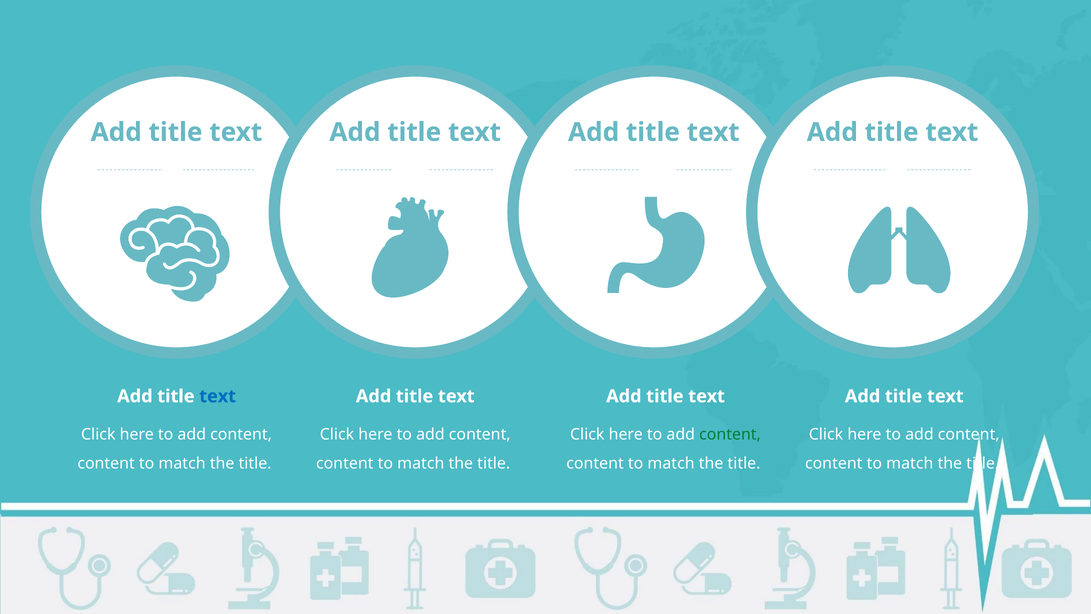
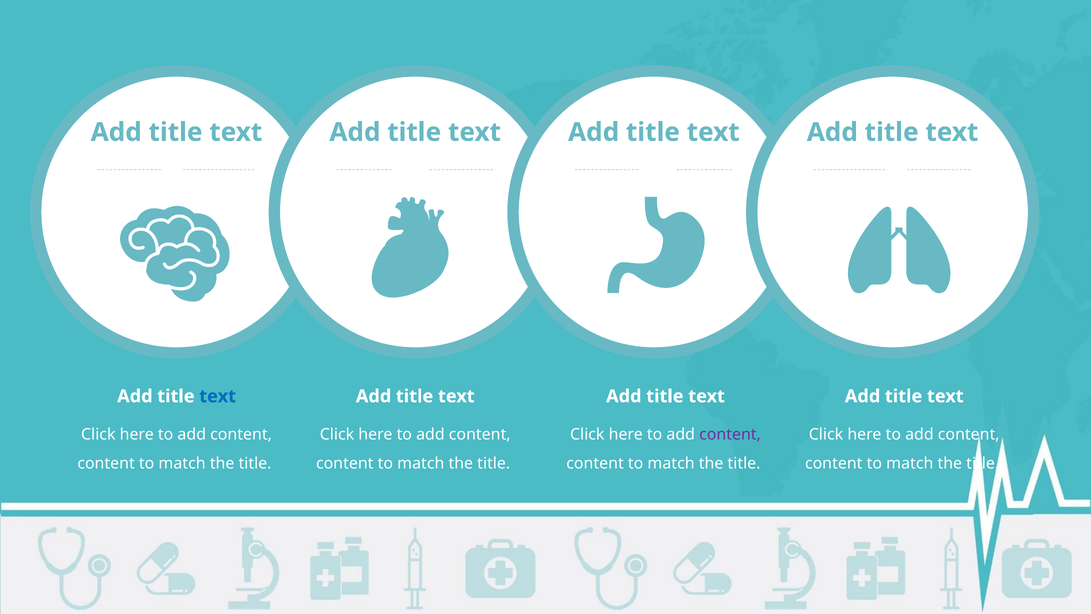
content at (730, 435) colour: green -> purple
